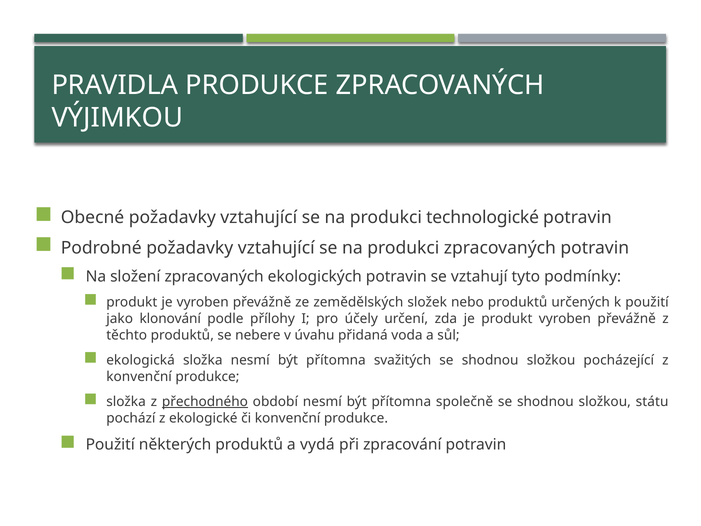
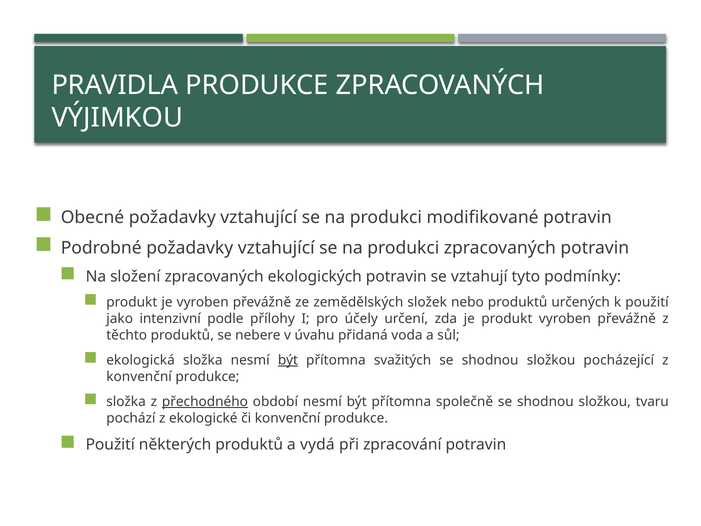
technologické: technologické -> modifikované
klonování: klonování -> intenzivní
být at (288, 360) underline: none -> present
státu: státu -> tvaru
